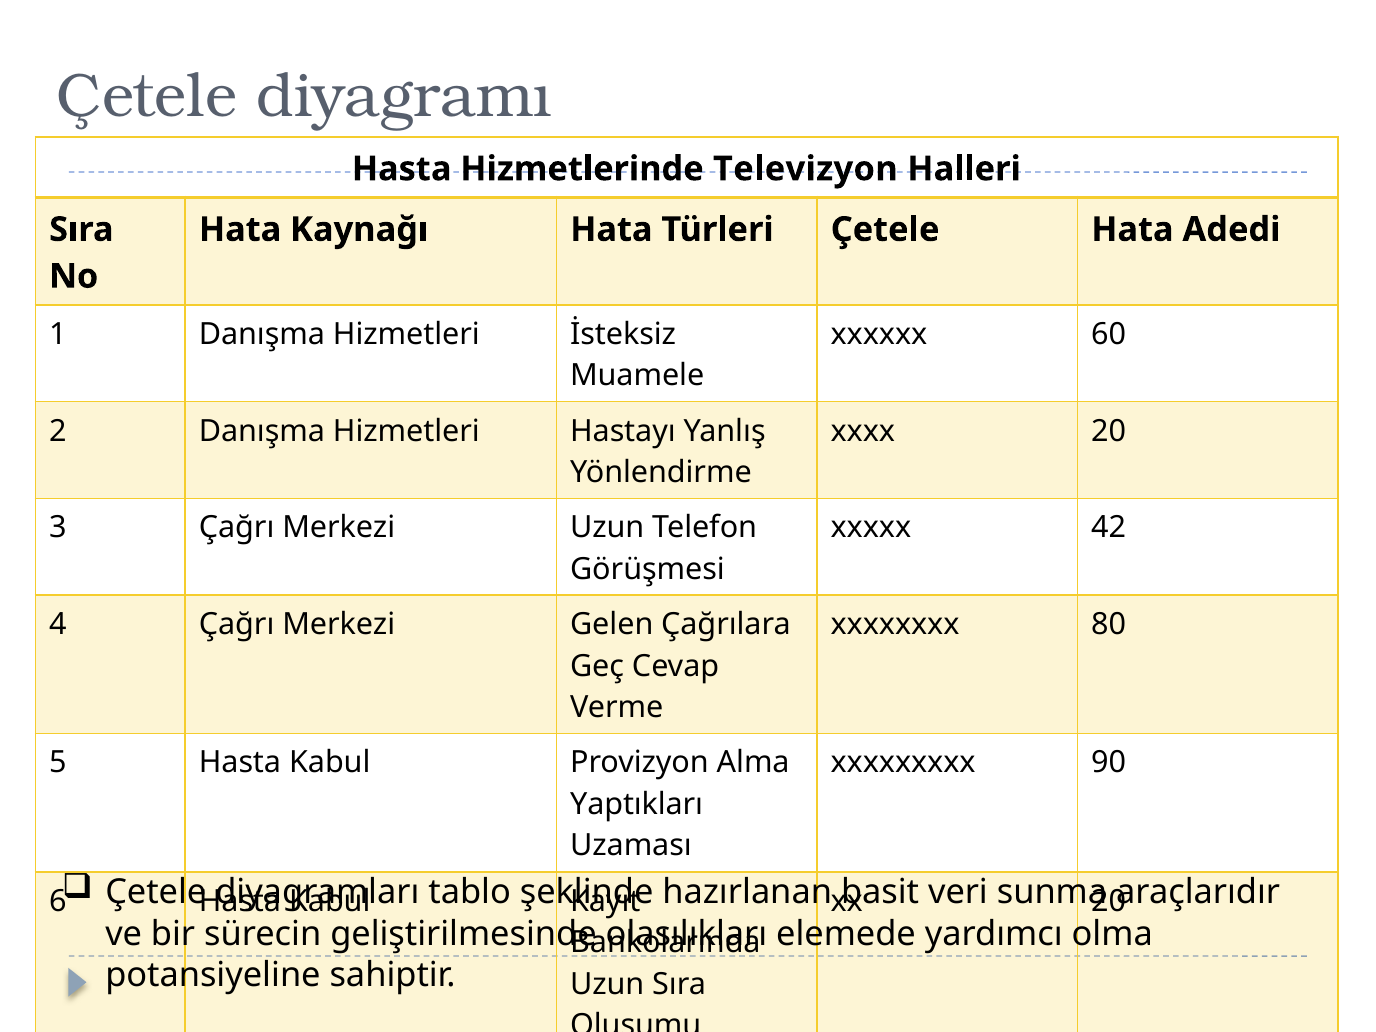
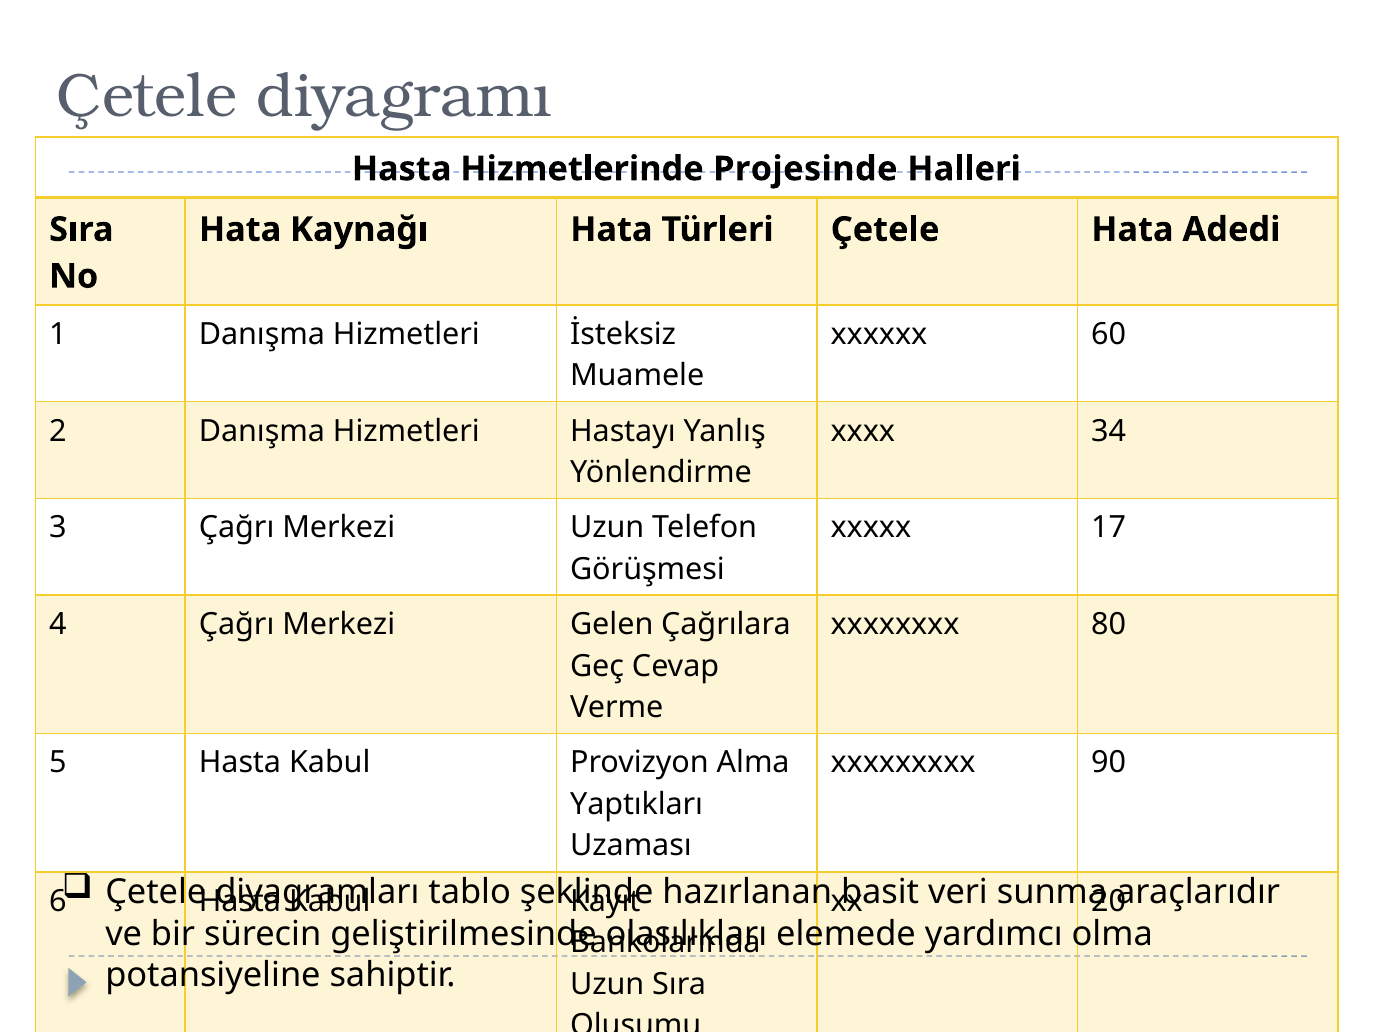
Televizyon: Televizyon -> Projesinde
xxxx 20: 20 -> 34
42: 42 -> 17
